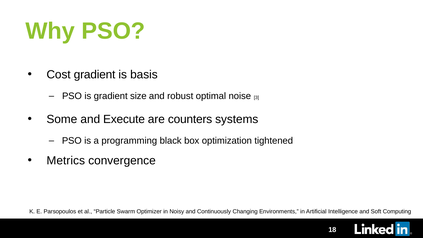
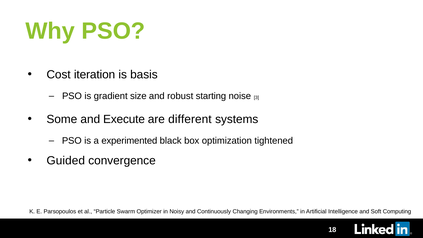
Cost gradient: gradient -> iteration
optimal: optimal -> starting
counters: counters -> different
programming: programming -> experimented
Metrics: Metrics -> Guided
